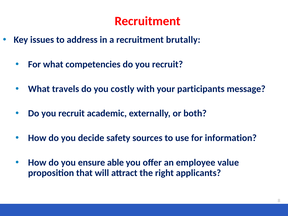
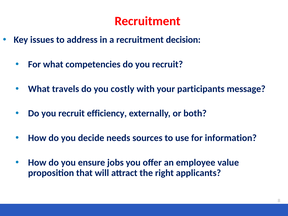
brutally: brutally -> decision
academic: academic -> efficiency
safety: safety -> needs
able: able -> jobs
